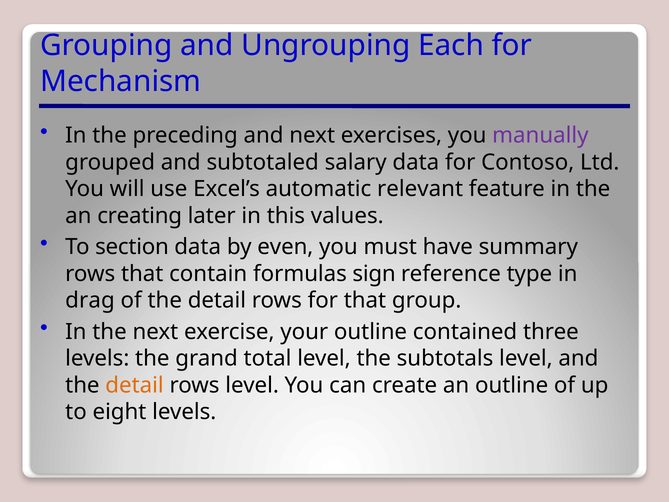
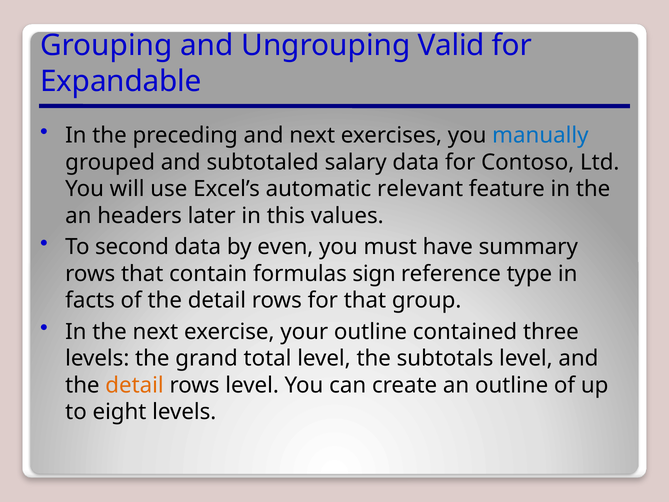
Each: Each -> Valid
Mechanism: Mechanism -> Expandable
manually colour: purple -> blue
creating: creating -> headers
section: section -> second
drag: drag -> facts
